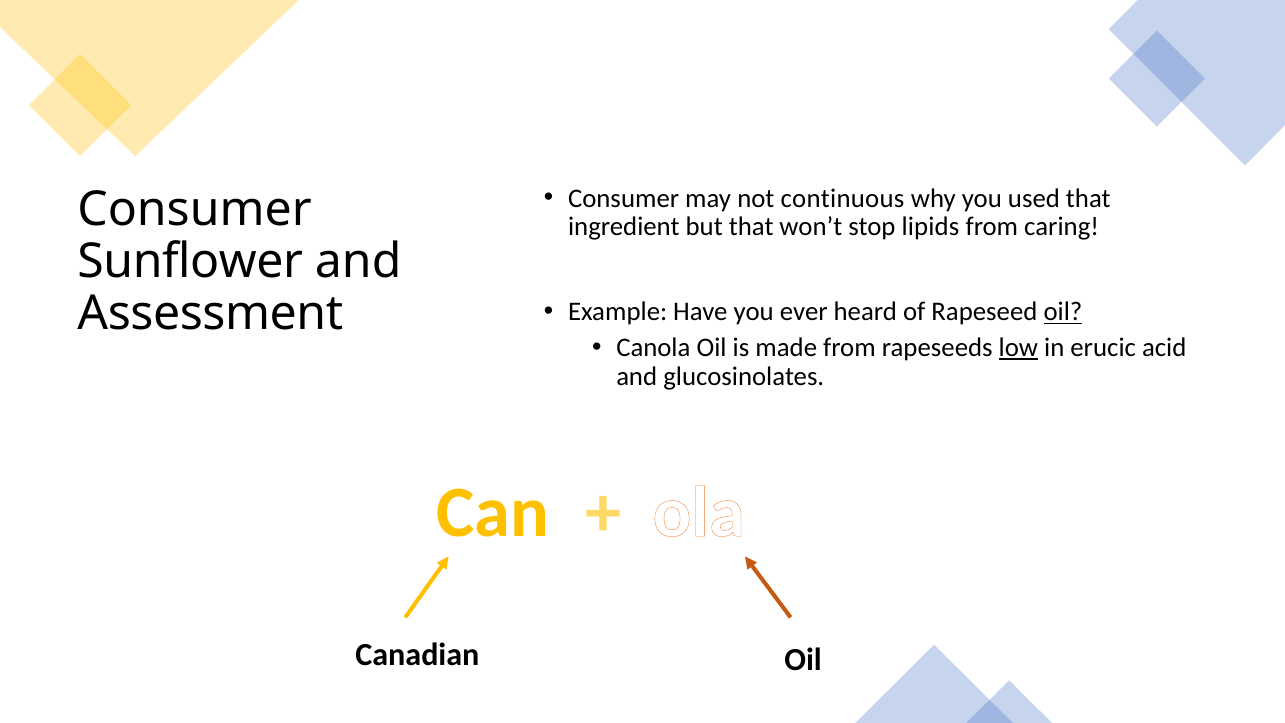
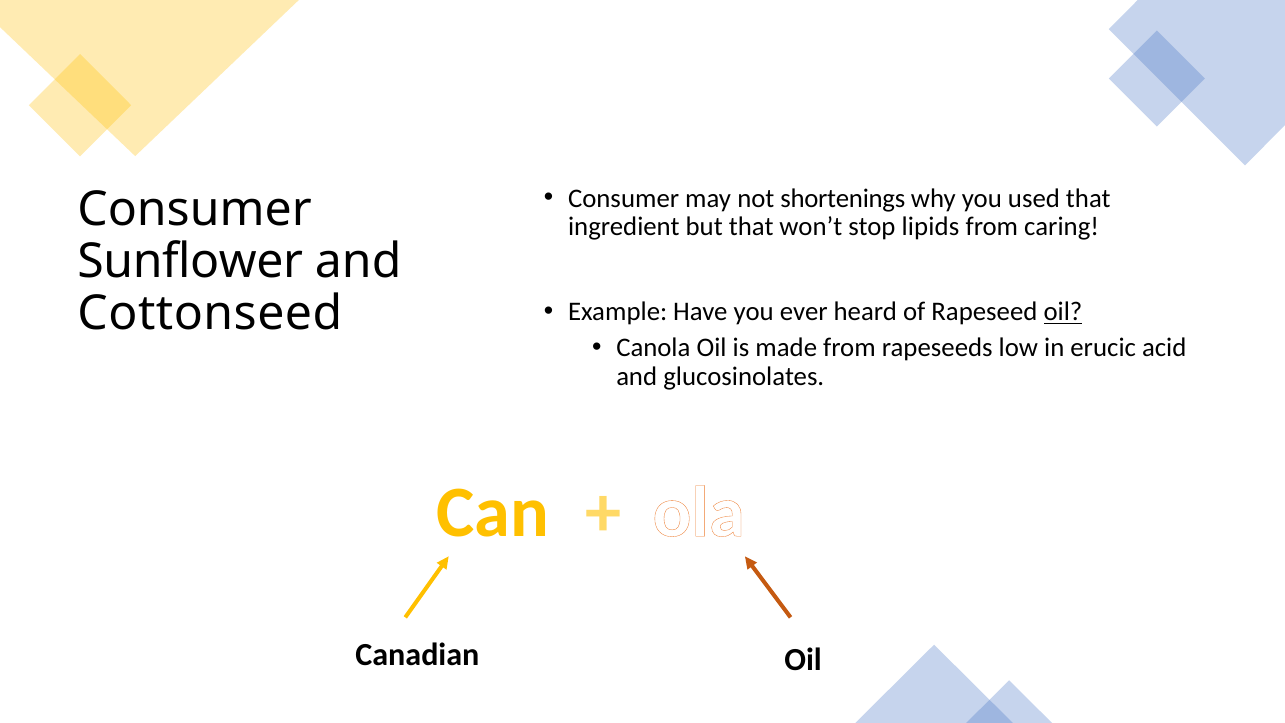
continuous: continuous -> shortenings
Assessment: Assessment -> Cottonseed
low underline: present -> none
